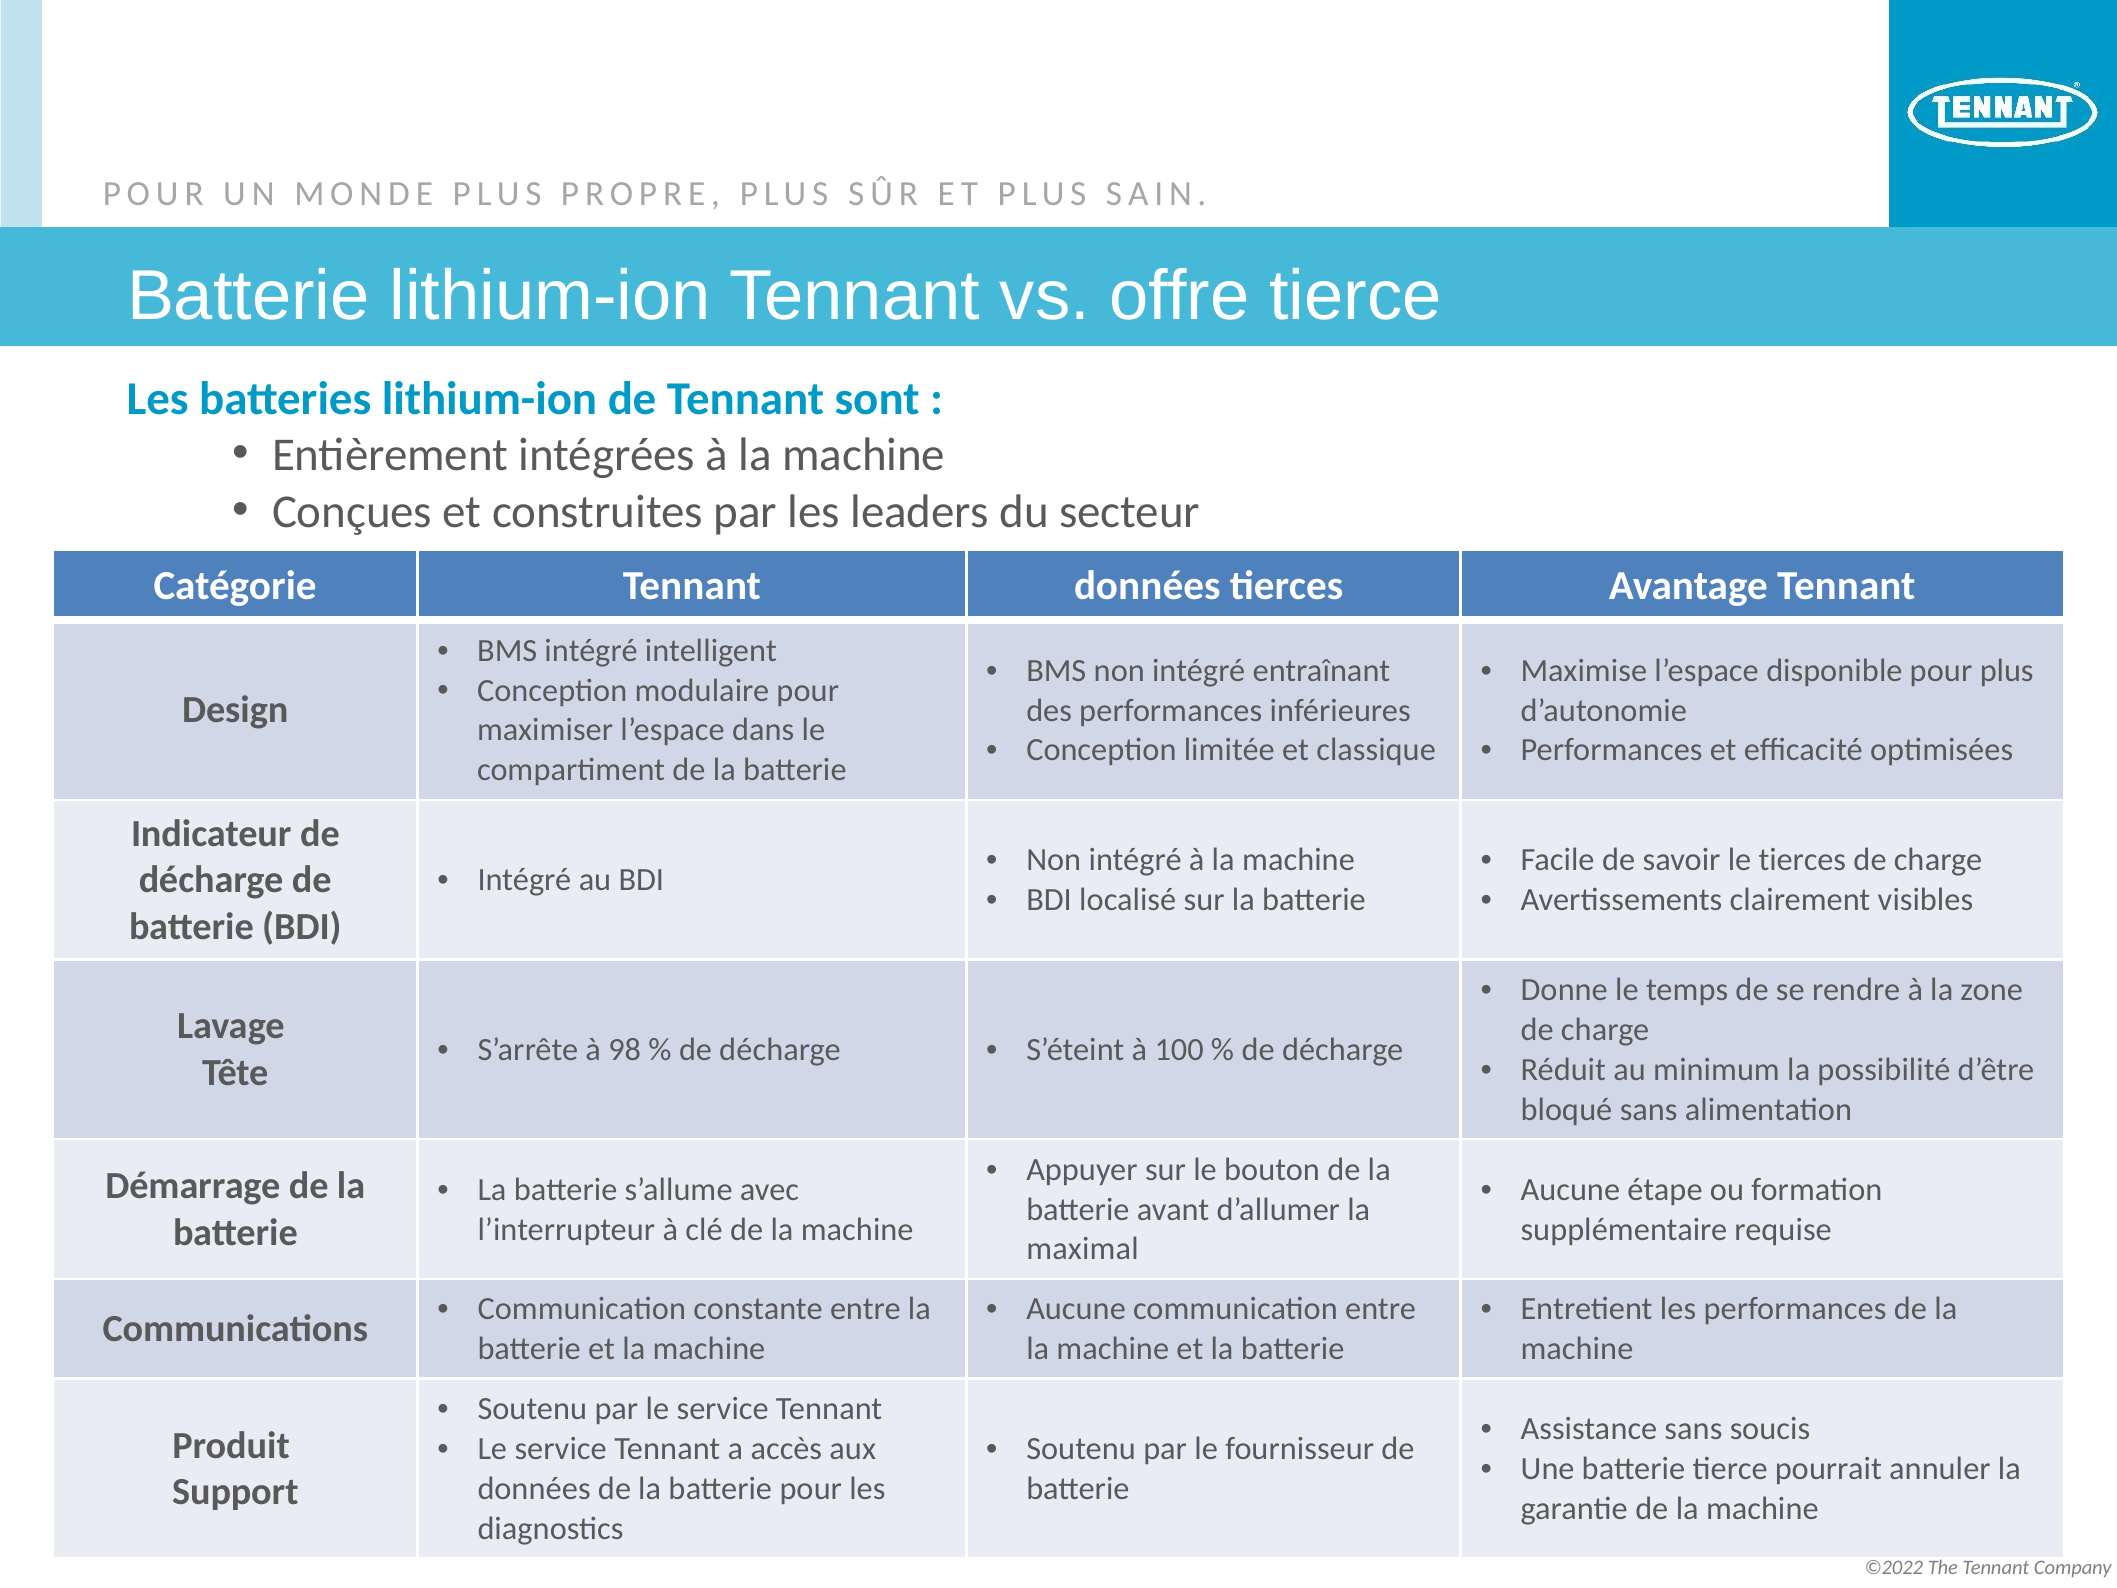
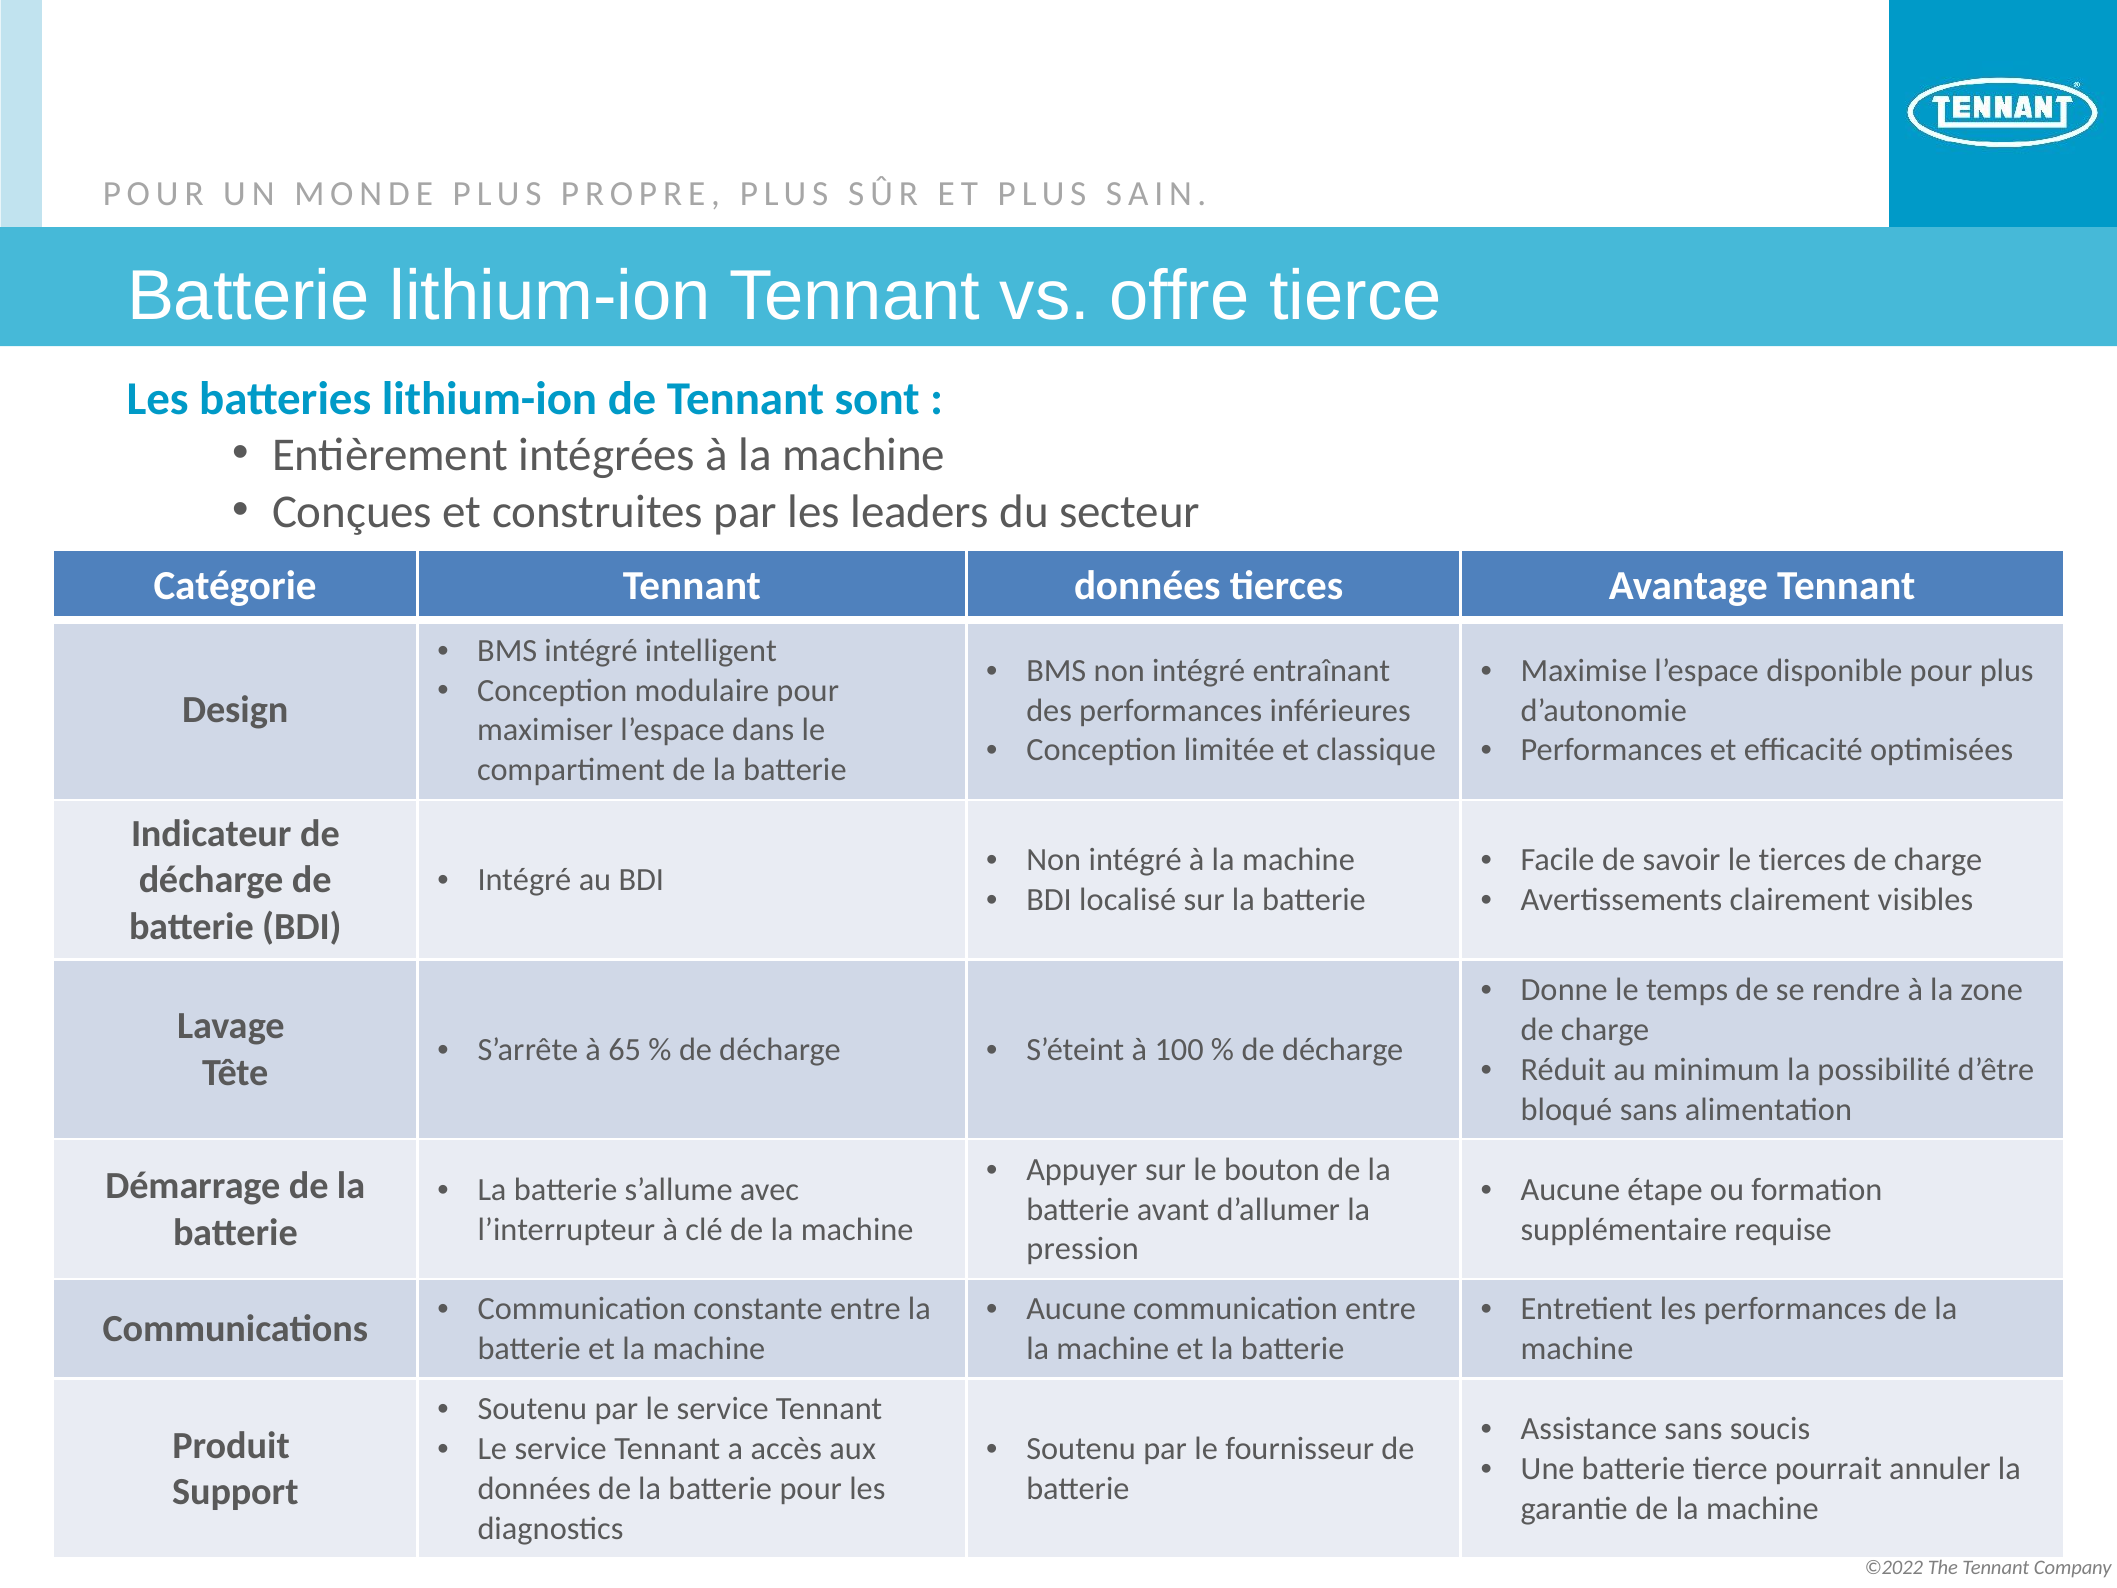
98: 98 -> 65
maximal: maximal -> pression
